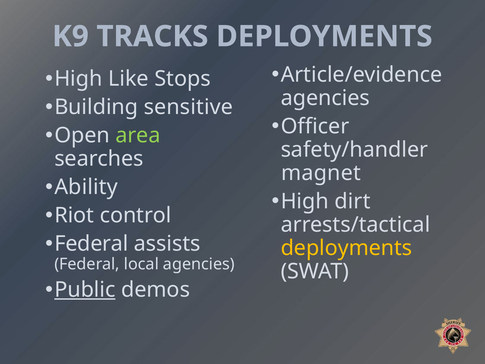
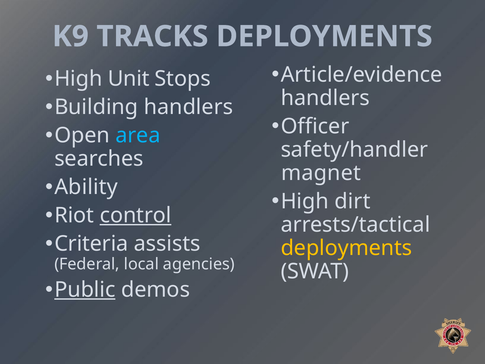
Like: Like -> Unit
agencies at (325, 98): agencies -> handlers
Building sensitive: sensitive -> handlers
area colour: light green -> light blue
control underline: none -> present
Federal at (91, 244): Federal -> Criteria
